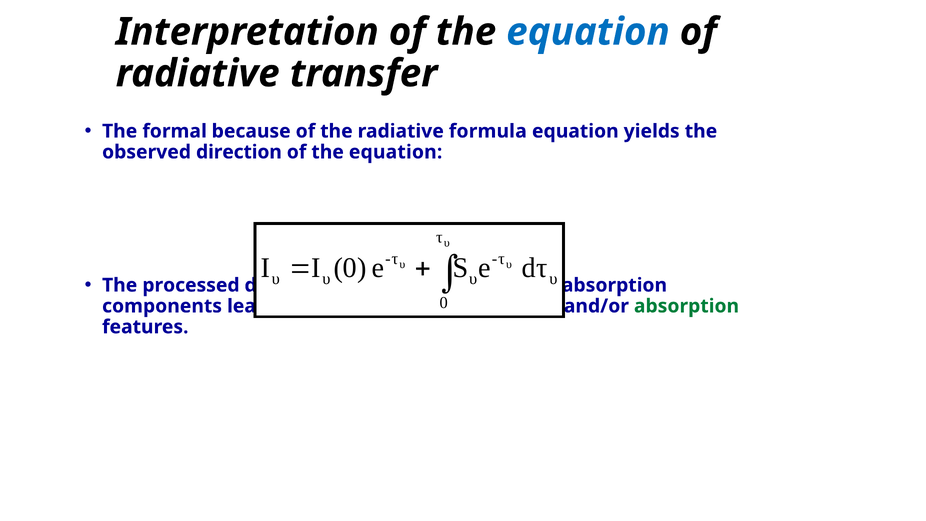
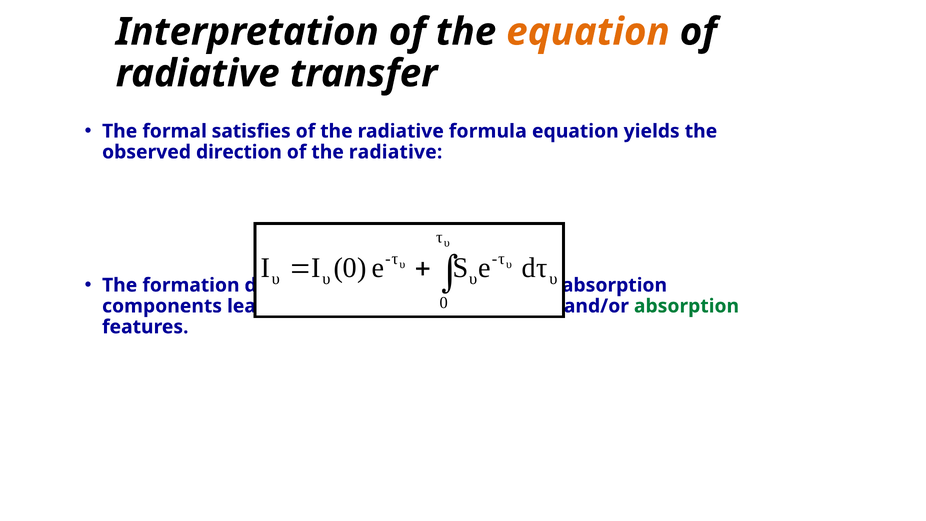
equation at (588, 32) colour: blue -> orange
because: because -> satisfies
equation at (396, 152): equation -> radiative
processed at (191, 285): processed -> formation
